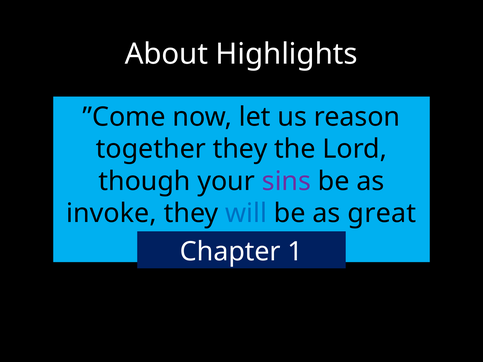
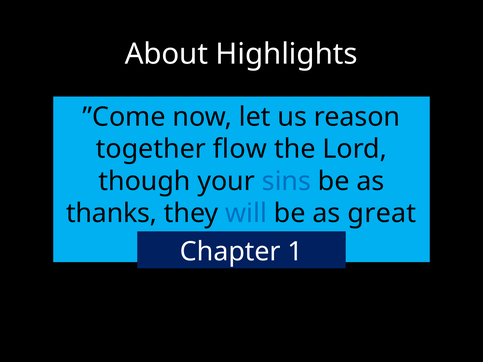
together they: they -> flow
sins colour: purple -> blue
invoke: invoke -> thanks
